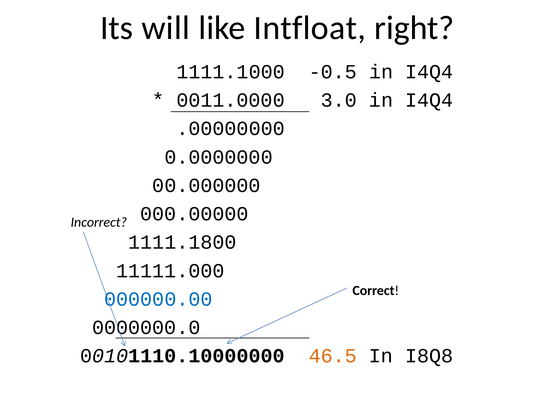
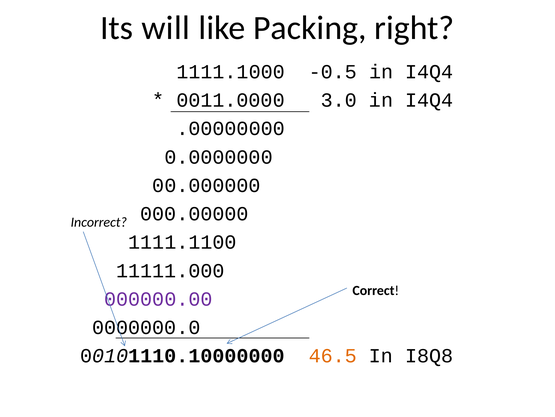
Intfloat: Intfloat -> Packing
1111.1800: 1111.1800 -> 1111.1100
000000.00 colour: blue -> purple
